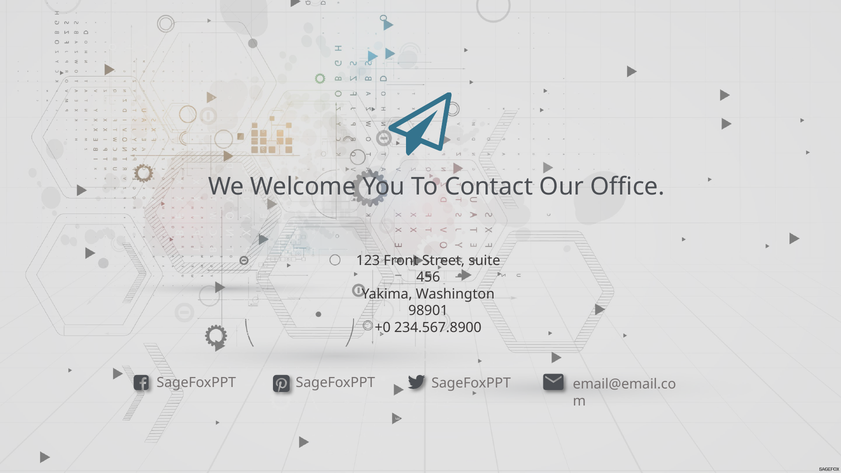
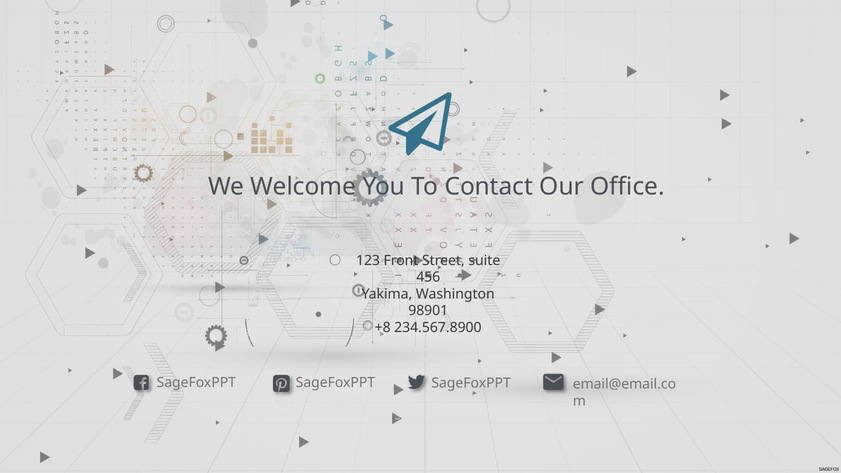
+0: +0 -> +8
